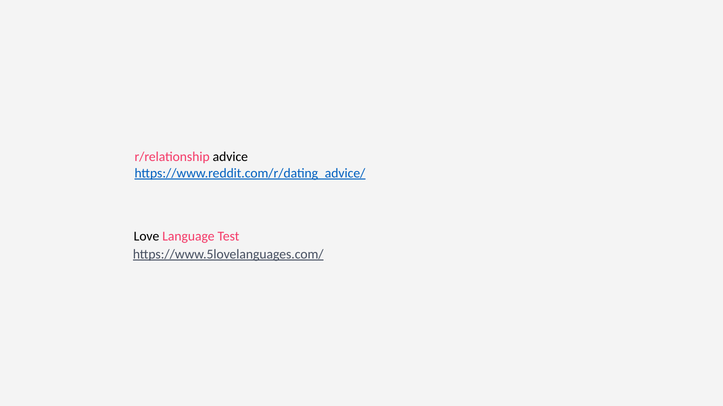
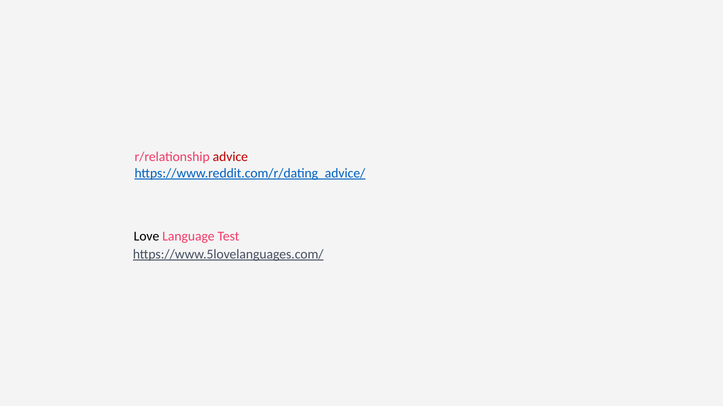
advice colour: black -> red
